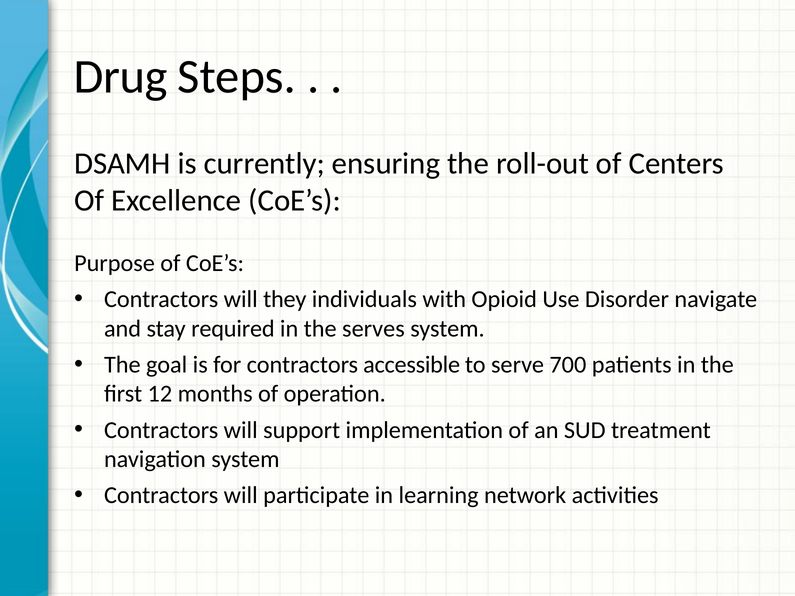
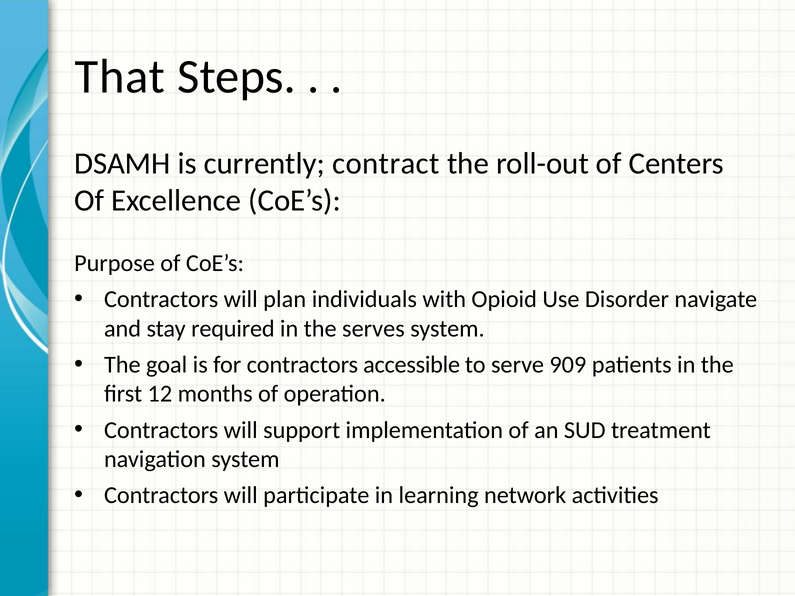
Drug: Drug -> That
ensuring: ensuring -> contract
they: they -> plan
700: 700 -> 909
